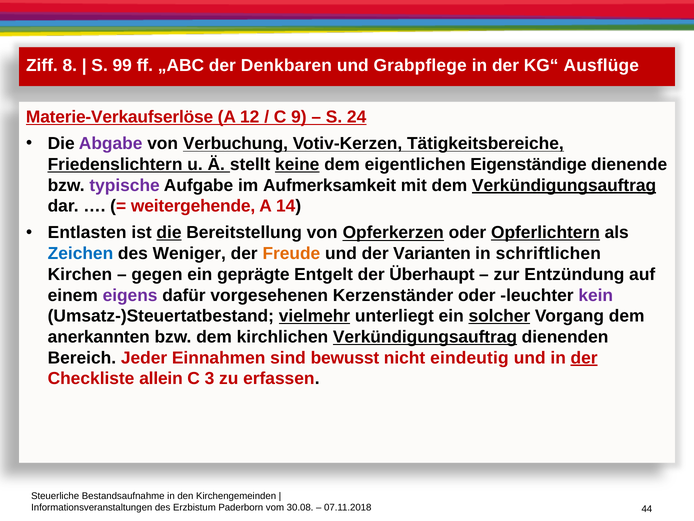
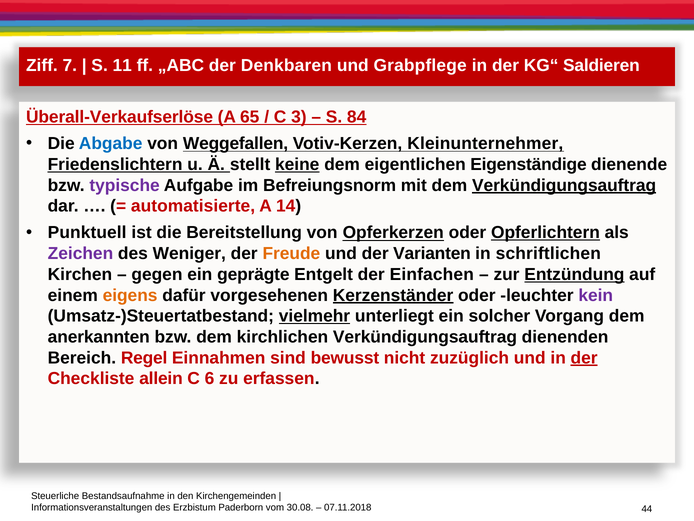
8: 8 -> 7
99: 99 -> 11
Ausflüge: Ausflüge -> Saldieren
Materie-Verkaufserlöse: Materie-Verkaufserlöse -> Überall-Verkaufserlöse
12: 12 -> 65
9: 9 -> 3
24: 24 -> 84
Abgabe colour: purple -> blue
Verbuchung: Verbuchung -> Weggefallen
Tätigkeitsbereiche: Tätigkeitsbereiche -> Kleinunternehmer
Aufmerksamkeit: Aufmerksamkeit -> Befreiungsnorm
weitergehende: weitergehende -> automatisierte
Entlasten: Entlasten -> Punktuell
die at (169, 233) underline: present -> none
Zeichen colour: blue -> purple
Überhaupt: Überhaupt -> Einfachen
Entzündung underline: none -> present
eigens colour: purple -> orange
Kerzenständer underline: none -> present
solcher underline: present -> none
Verkündigungsauftrag at (425, 337) underline: present -> none
Jeder: Jeder -> Regel
eindeutig: eindeutig -> zuzüglich
3: 3 -> 6
